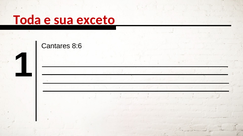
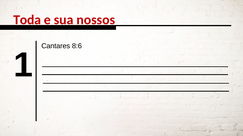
exceto: exceto -> nossos
